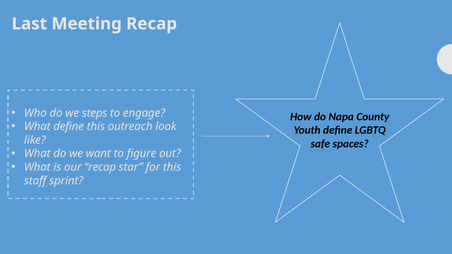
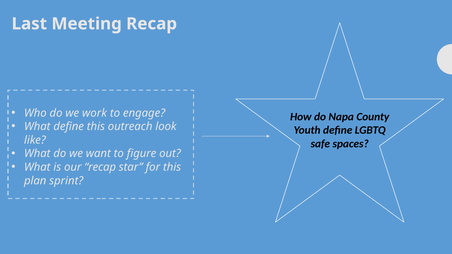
steps: steps -> work
staff: staff -> plan
